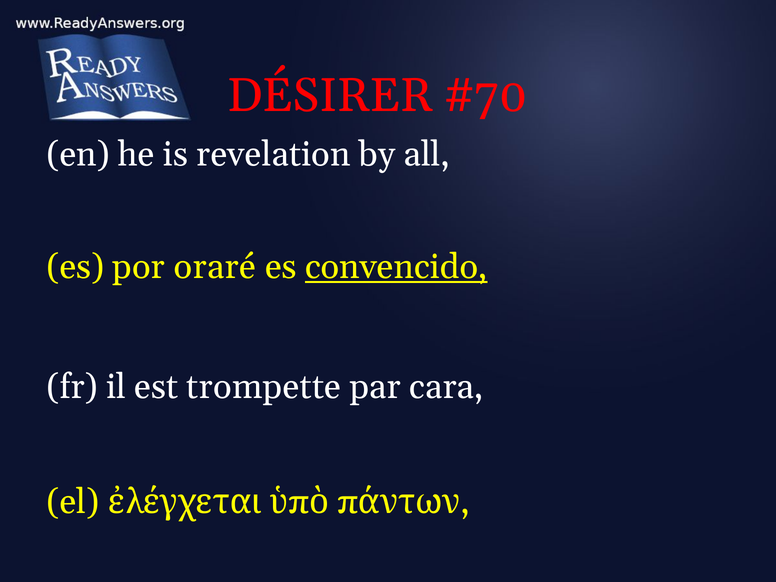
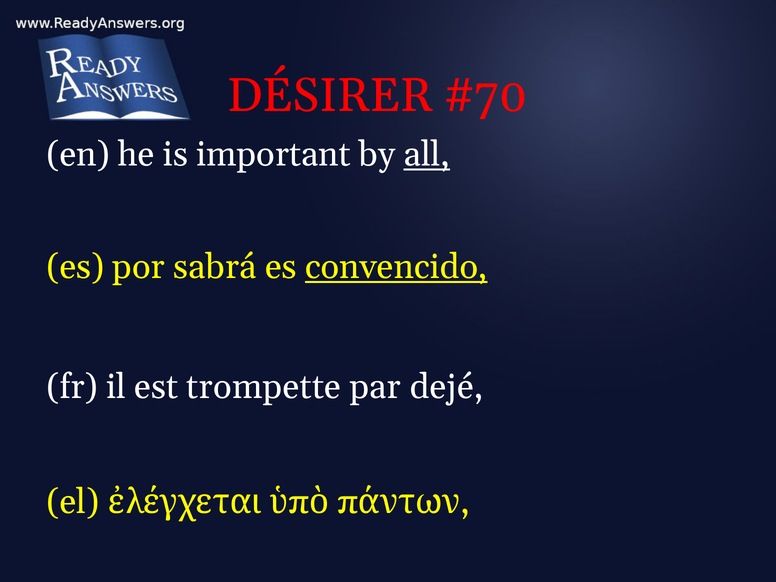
revelation: revelation -> important
all underline: none -> present
oraré: oraré -> sabrá
cara: cara -> dejé
